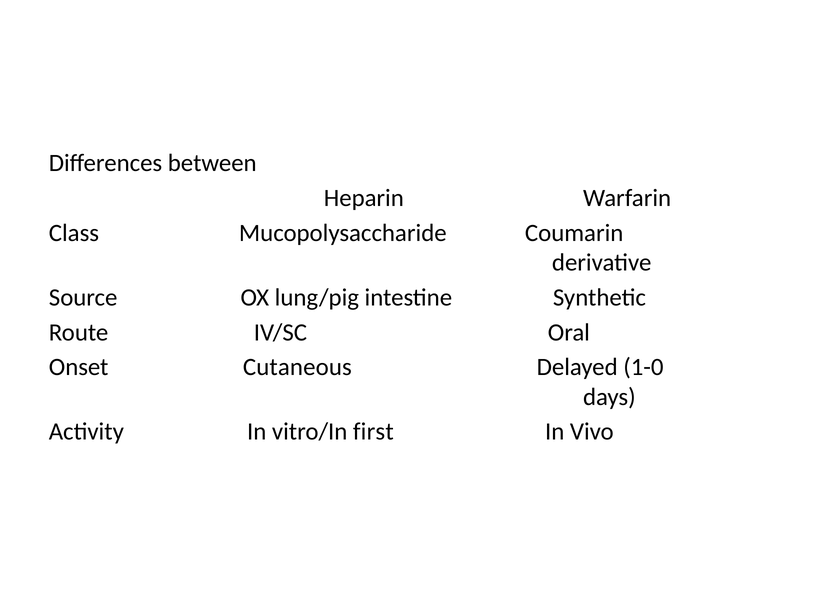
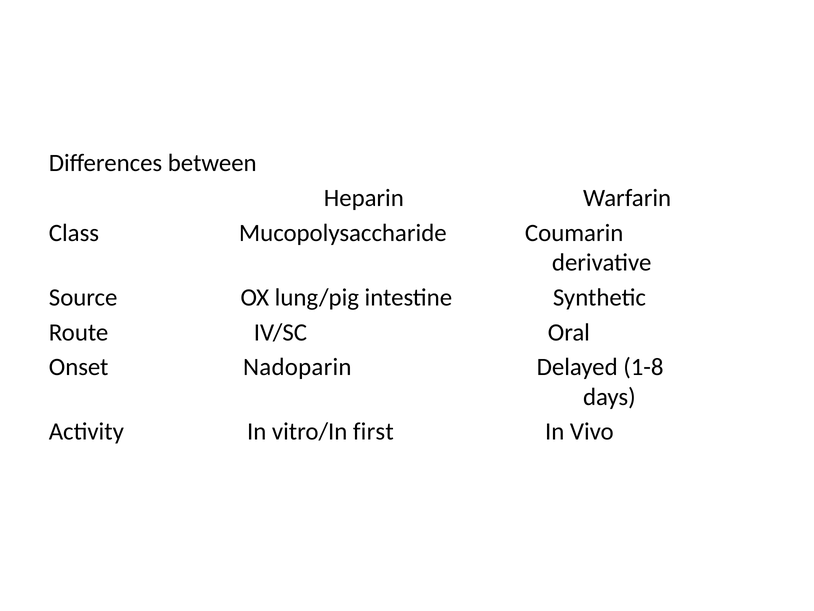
Cutaneous: Cutaneous -> Nadoparin
1-0: 1-0 -> 1-8
